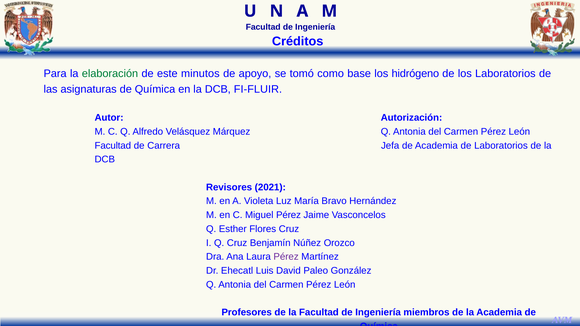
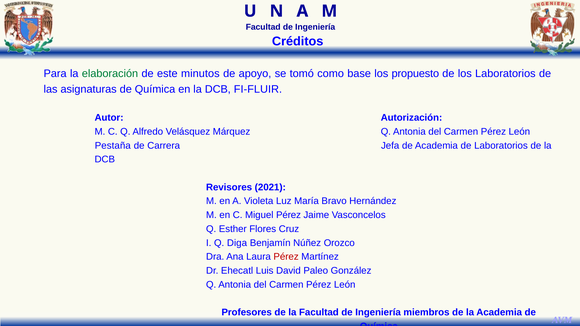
hidrógeno: hidrógeno -> propuesto
Facultad at (113, 146): Facultad -> Pestaña
Q Cruz: Cruz -> Diga
Pérez at (286, 257) colour: purple -> red
